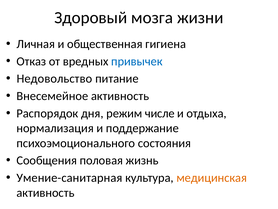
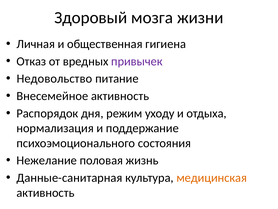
привычек colour: blue -> purple
числе: числе -> уходу
Сообщения: Сообщения -> Нежелание
Умение-санитарная: Умение-санитарная -> Данные-санитарная
